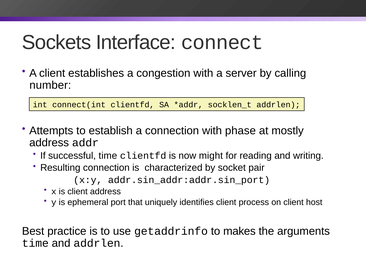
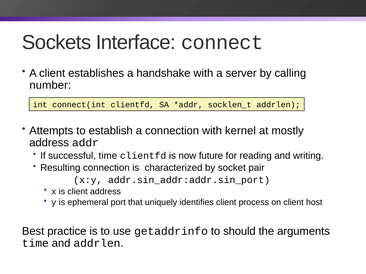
congestion: congestion -> handshake
phase: phase -> kernel
might: might -> future
makes: makes -> should
